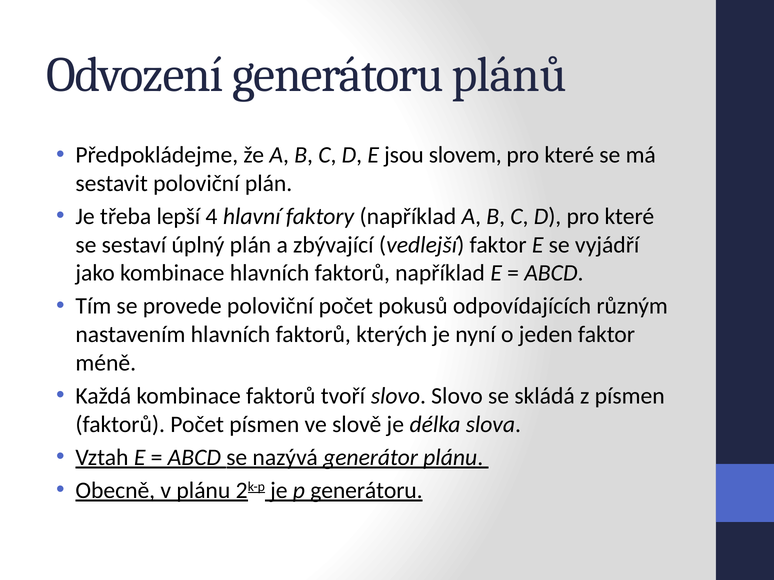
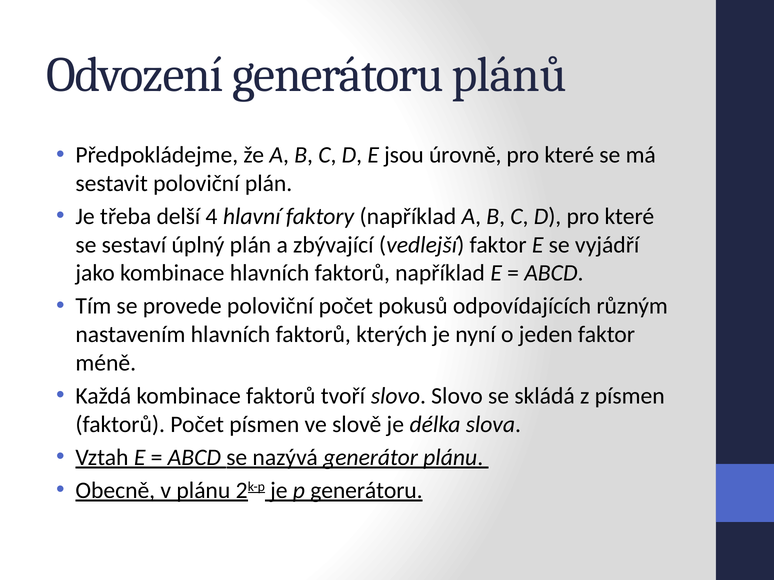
slovem: slovem -> úrovně
lepší: lepší -> delší
